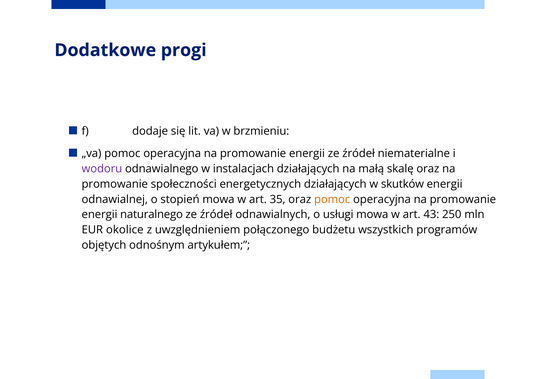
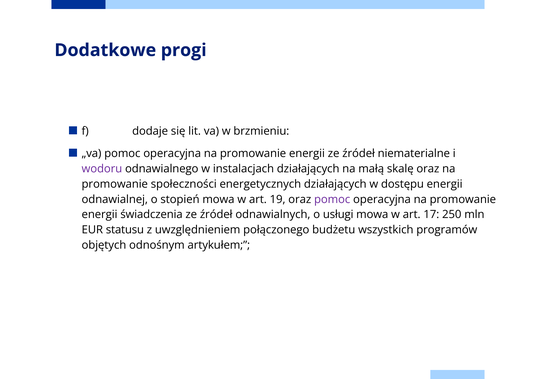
skutków: skutków -> dostępu
35: 35 -> 19
pomoc at (332, 199) colour: orange -> purple
naturalnego: naturalnego -> świadczenia
43: 43 -> 17
okolice: okolice -> statusu
